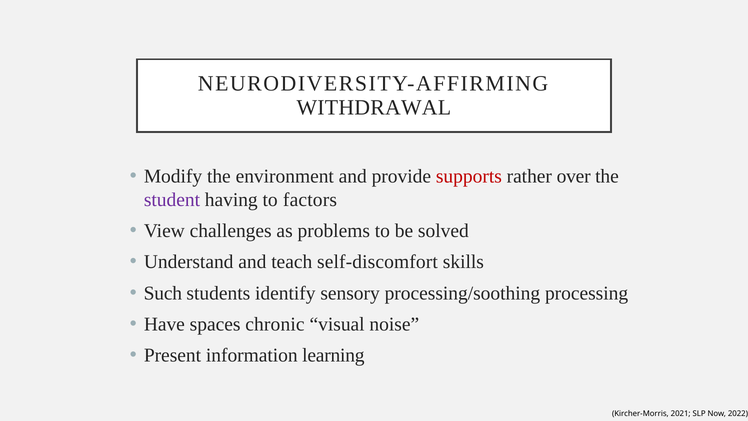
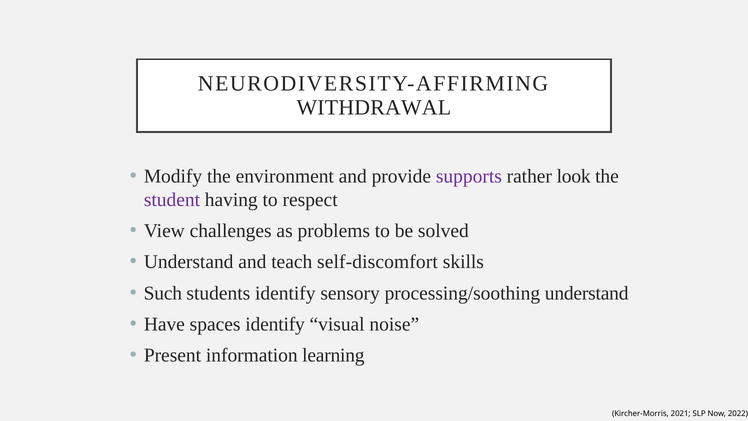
supports colour: red -> purple
over: over -> look
factors: factors -> respect
processing/soothing processing: processing -> understand
spaces chronic: chronic -> identify
